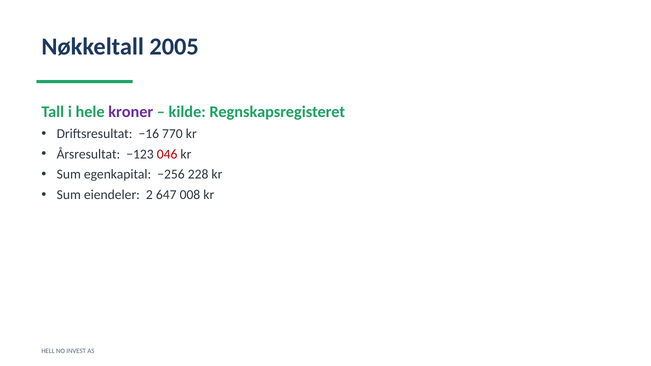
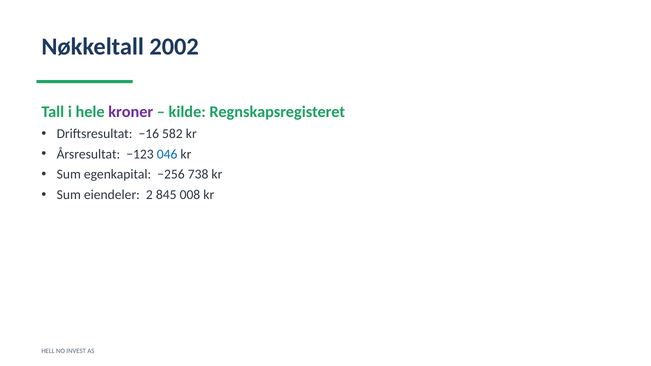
2005: 2005 -> 2002
770: 770 -> 582
046 colour: red -> blue
228: 228 -> 738
647: 647 -> 845
